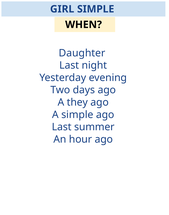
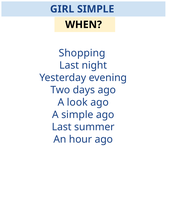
Daughter: Daughter -> Shopping
they: they -> look
